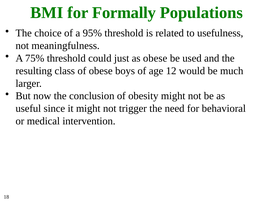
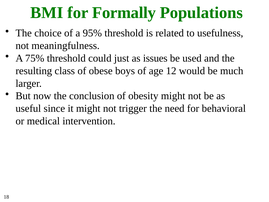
as obese: obese -> issues
